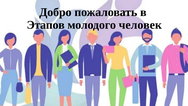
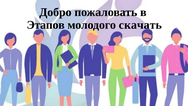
человек: человек -> скачать
